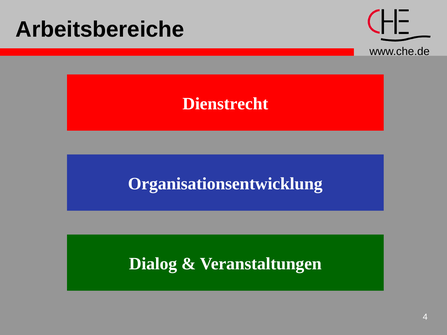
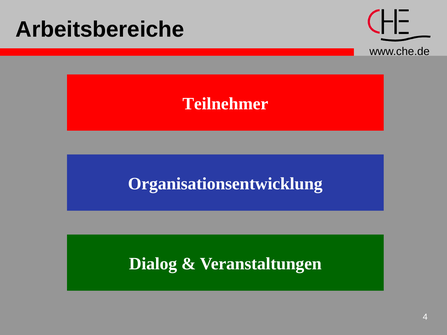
Dienstrecht: Dienstrecht -> Teilnehmer
